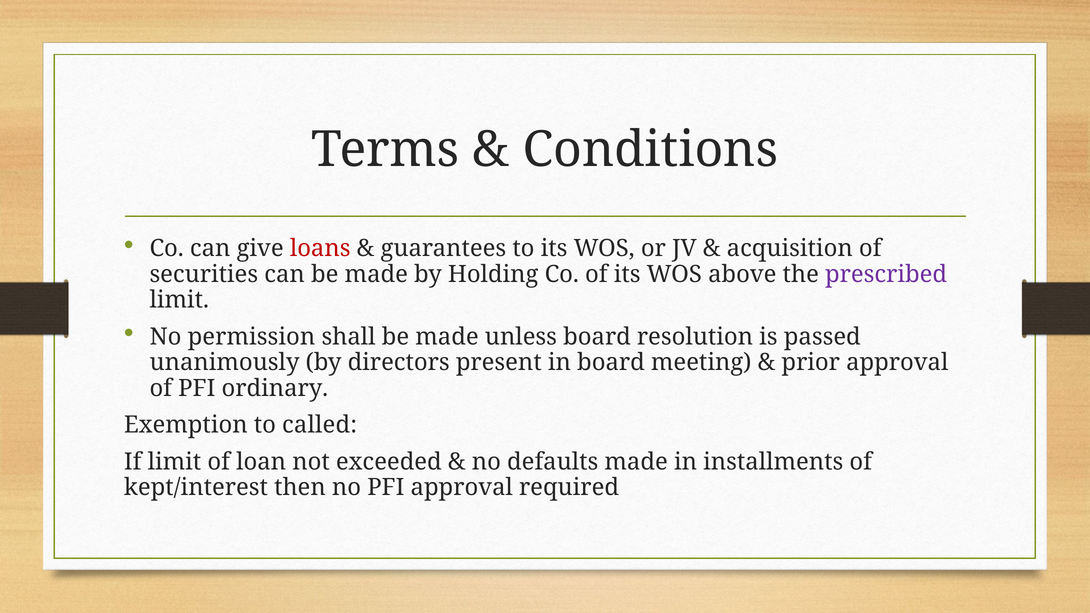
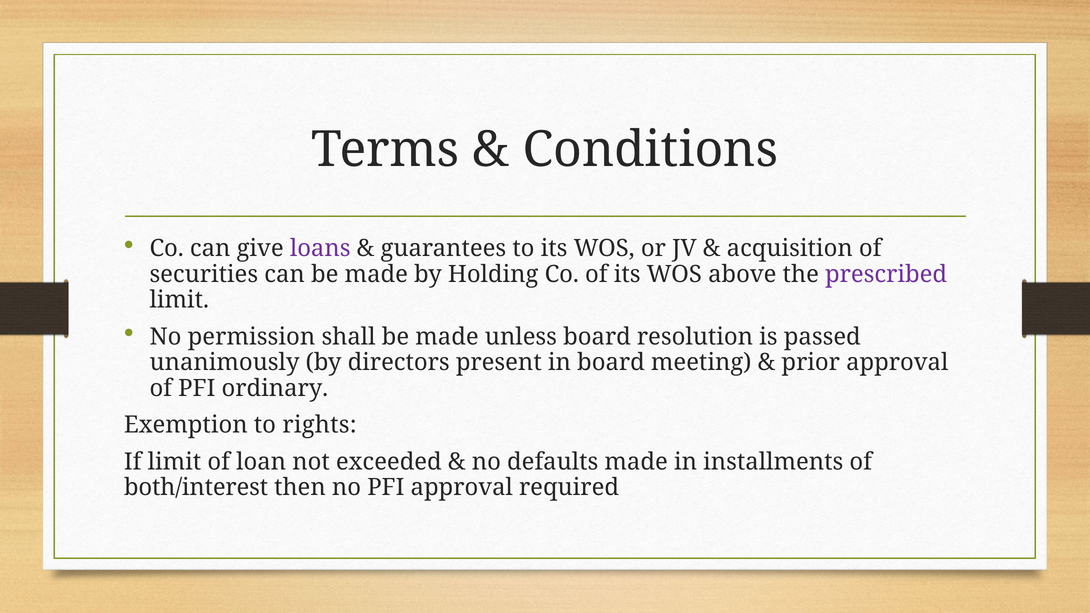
loans colour: red -> purple
called: called -> rights
kept/interest: kept/interest -> both/interest
